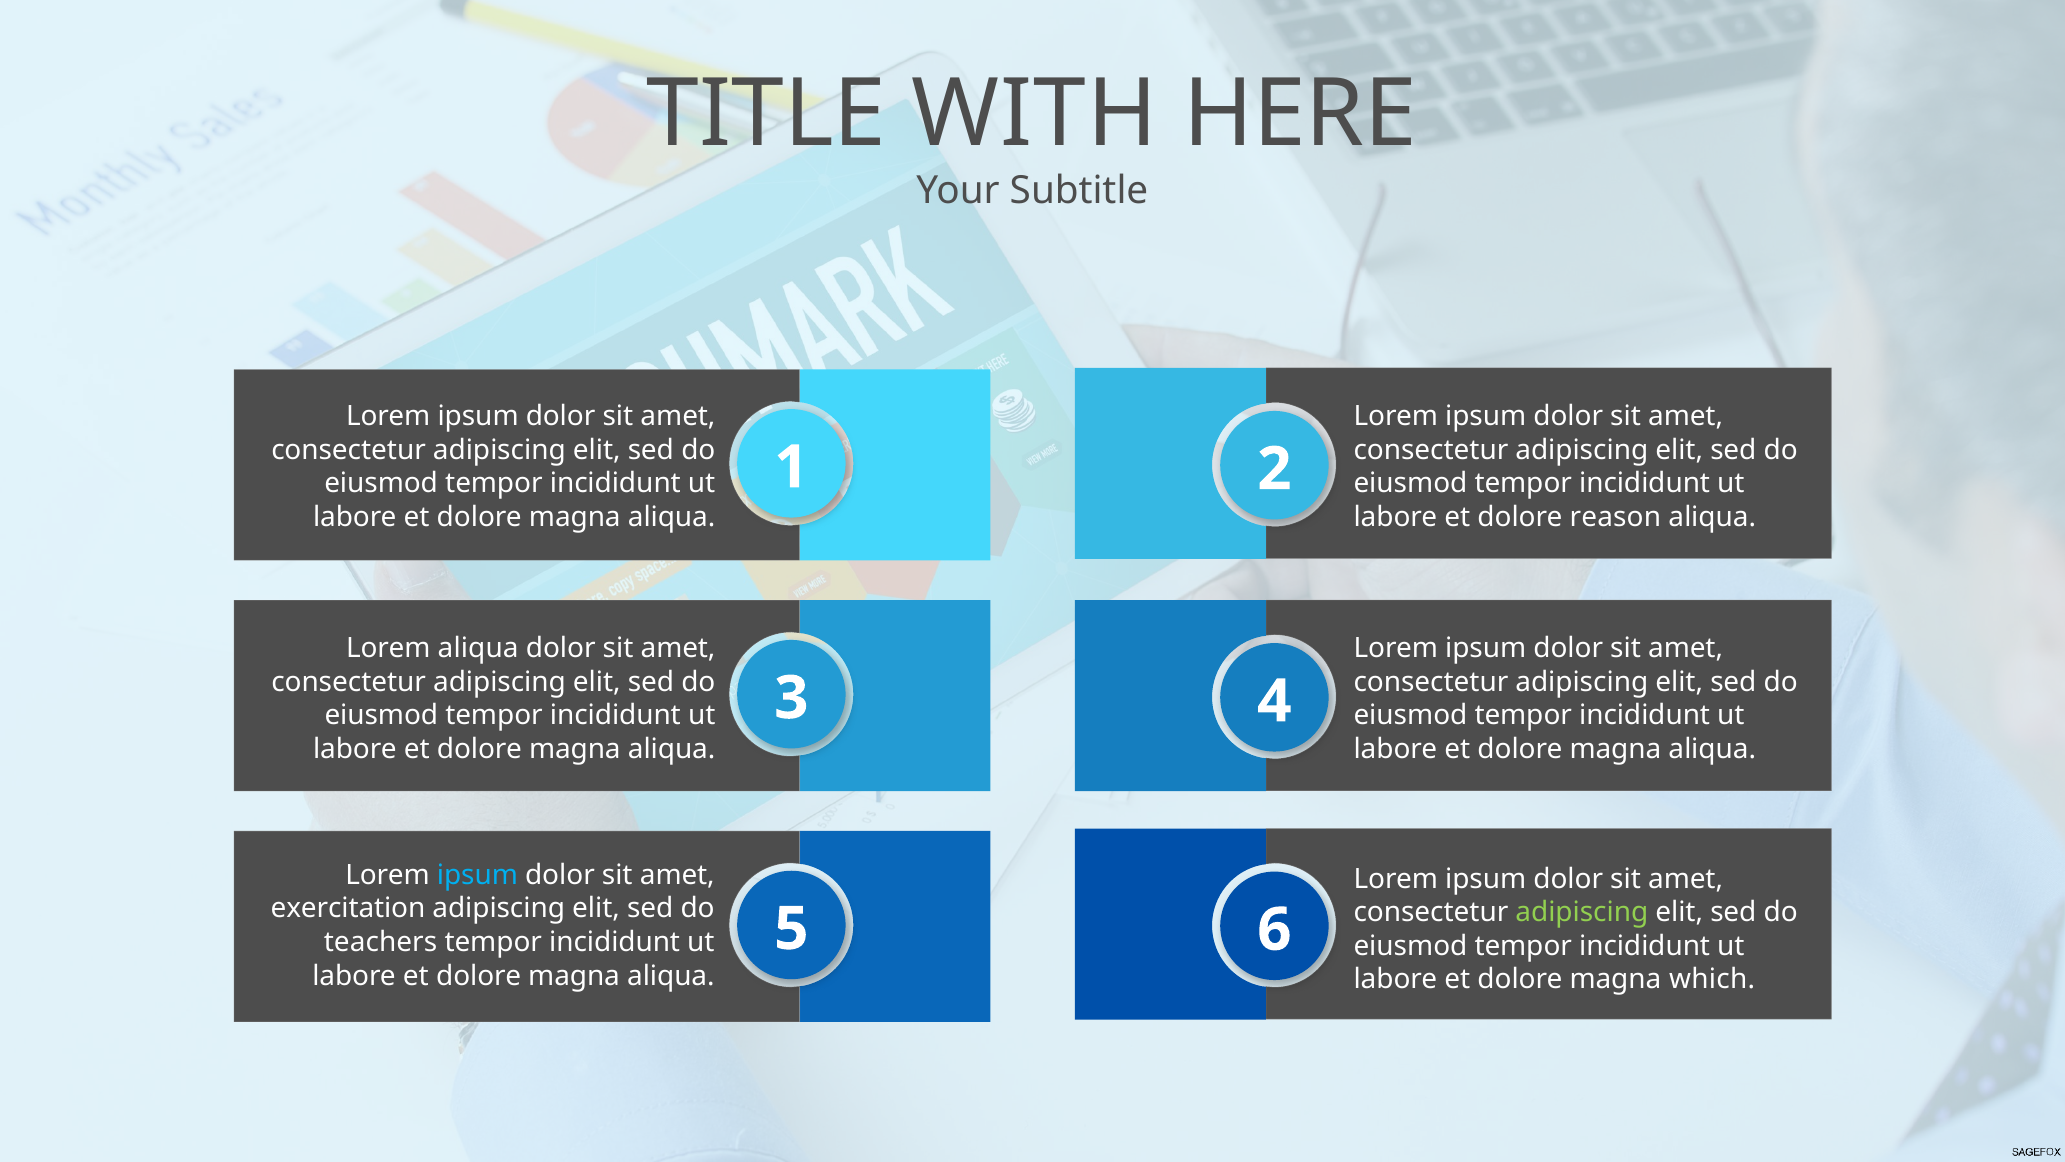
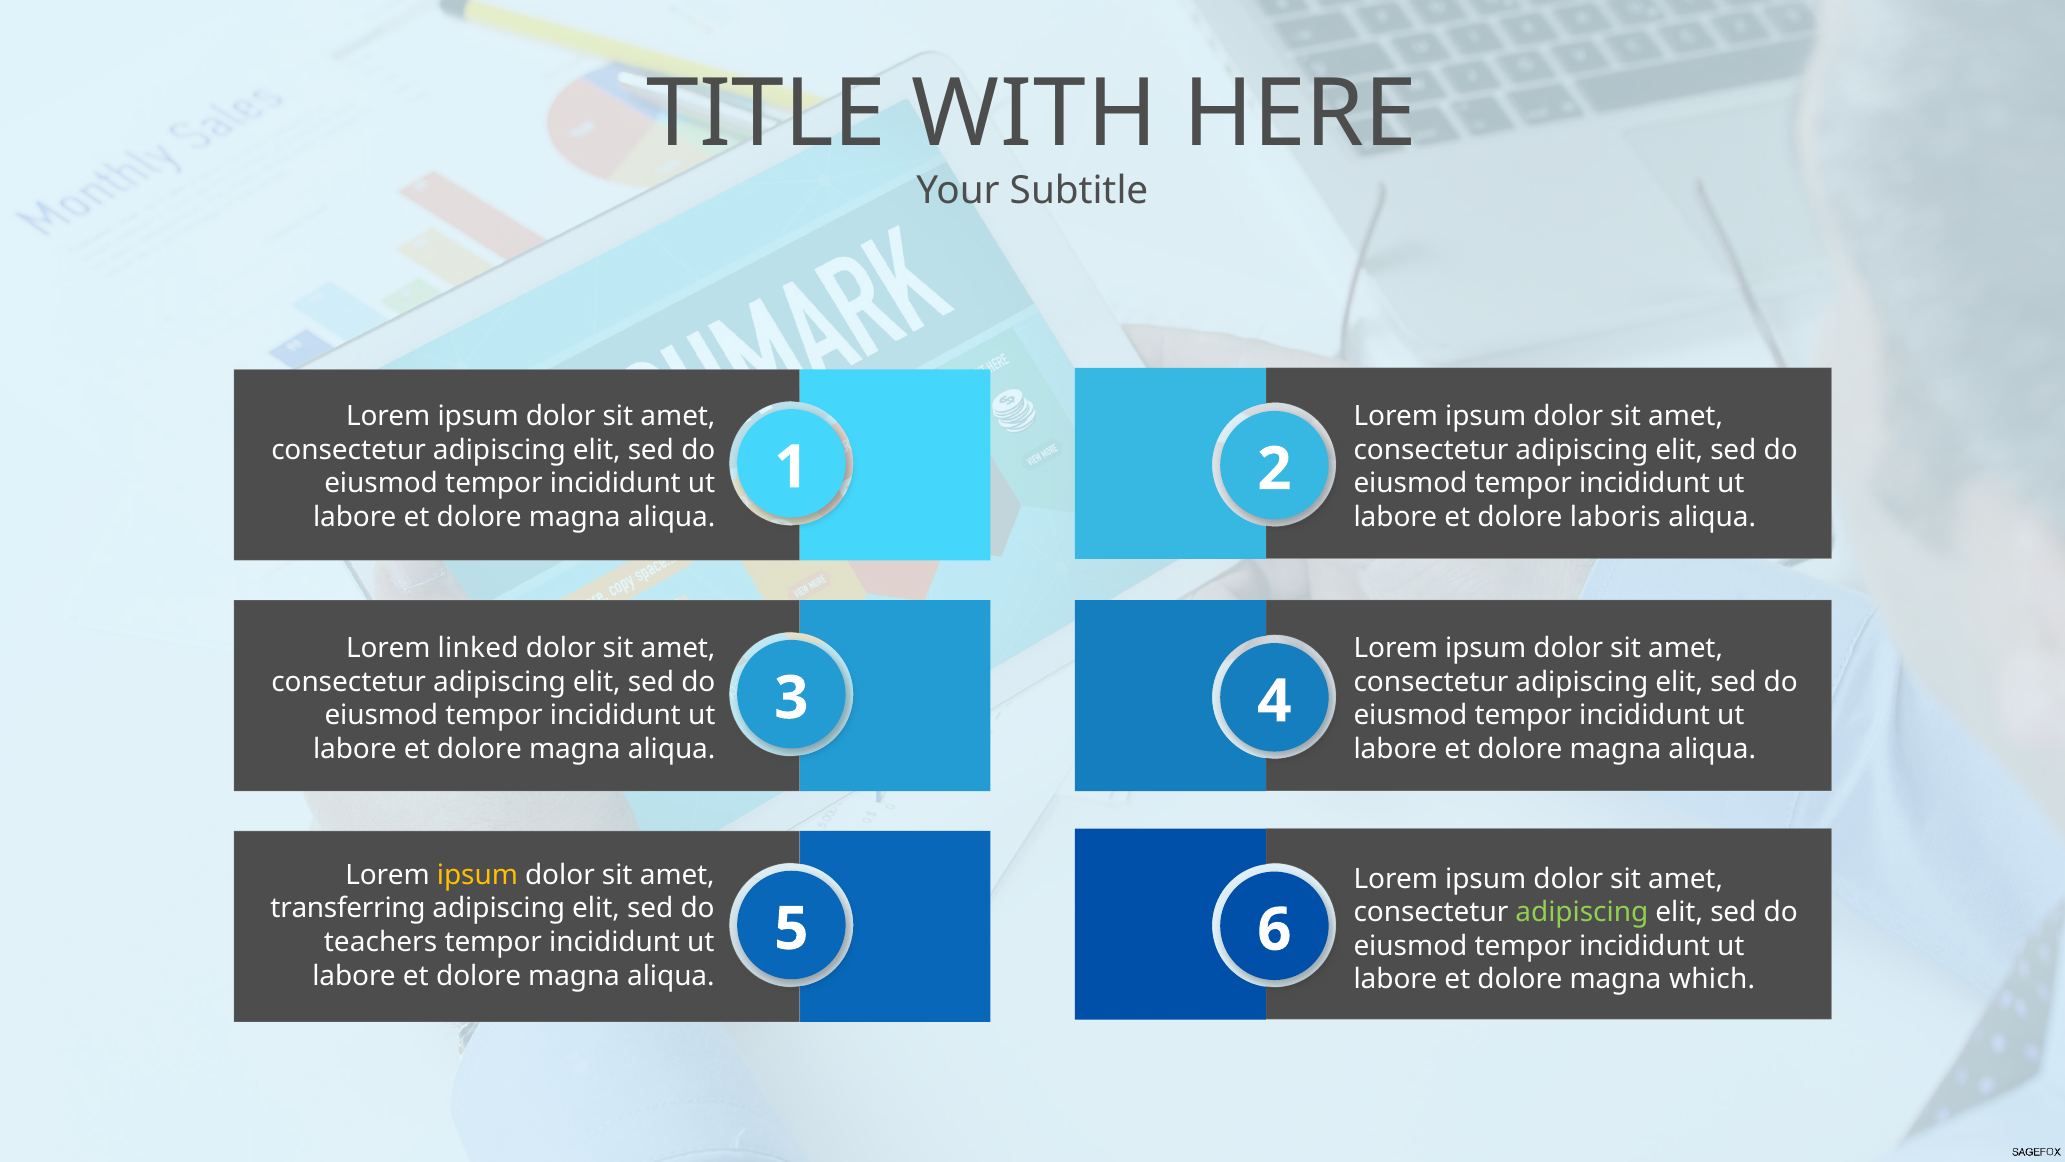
reason: reason -> laboris
Lorem aliqua: aliqua -> linked
ipsum at (477, 875) colour: light blue -> yellow
exercitation: exercitation -> transferring
